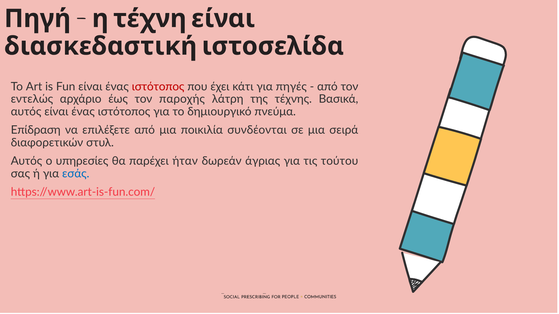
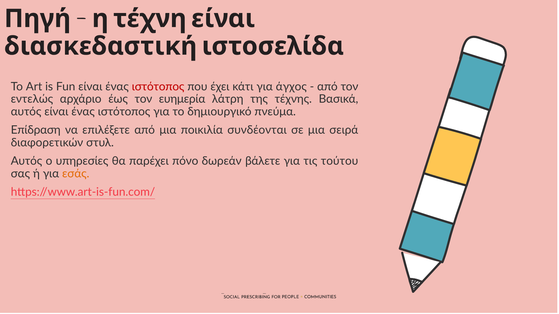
πηγές: πηγές -> άγχος
παροχής: παροχής -> ευημερία
ήταν: ήταν -> πόνο
άγριας: άγριας -> βάλετε
εσάς colour: blue -> orange
